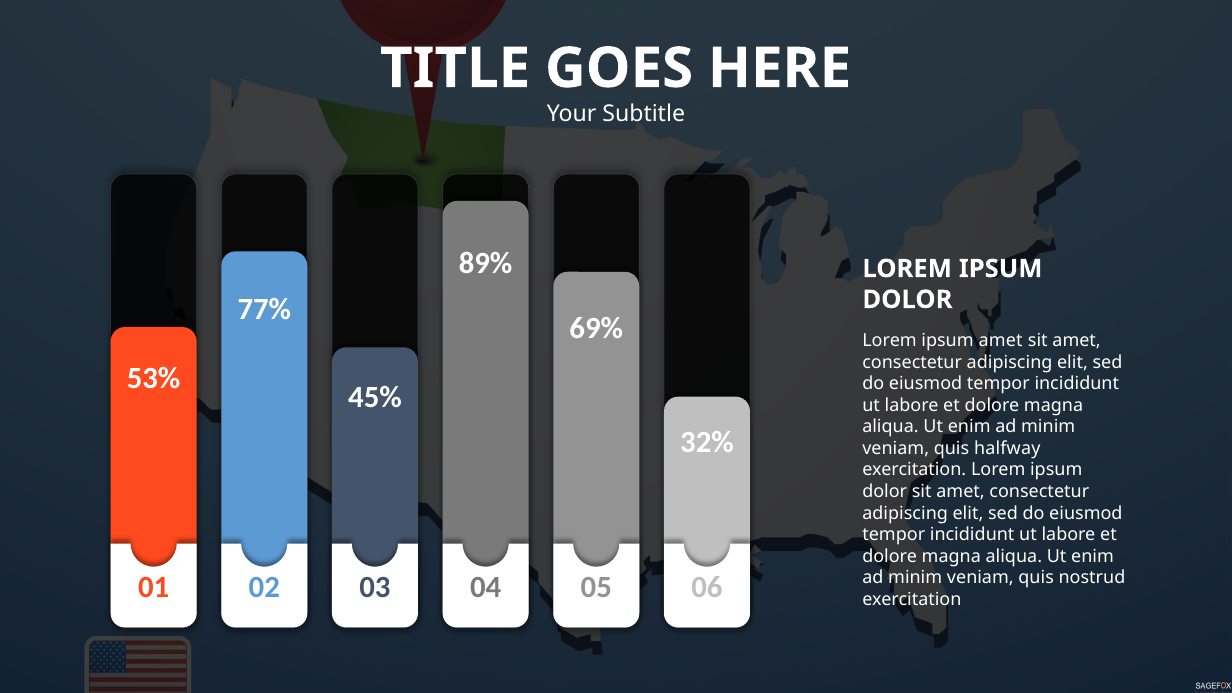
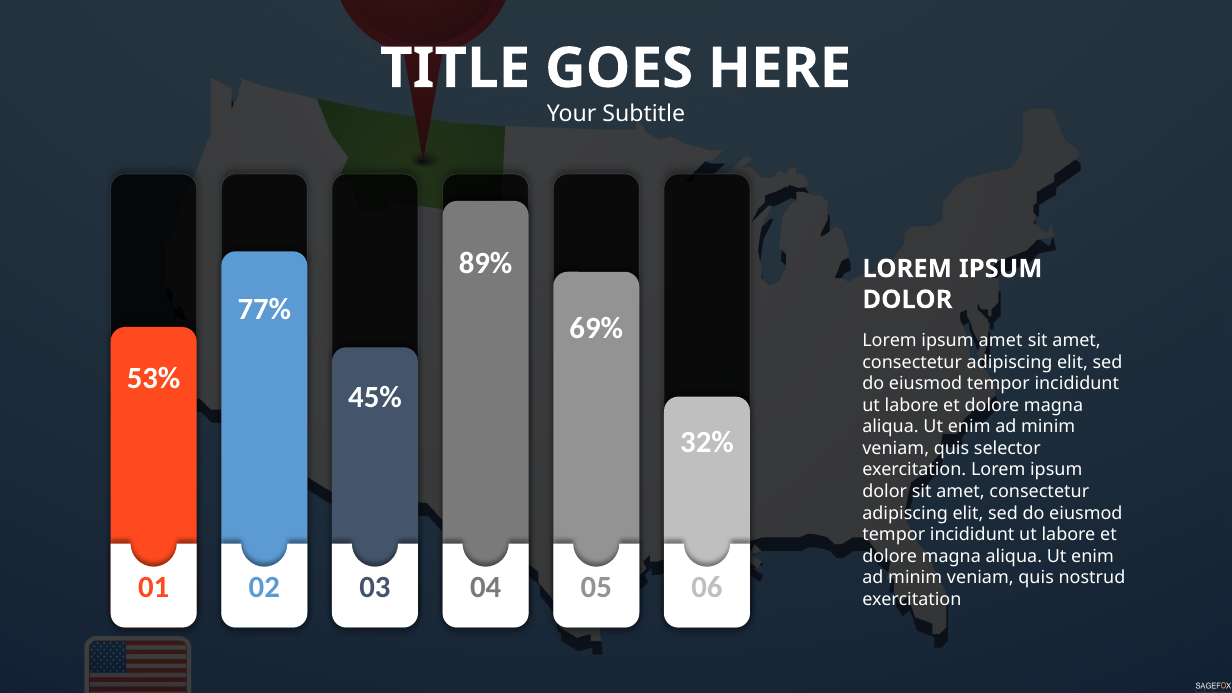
halfway: halfway -> selector
